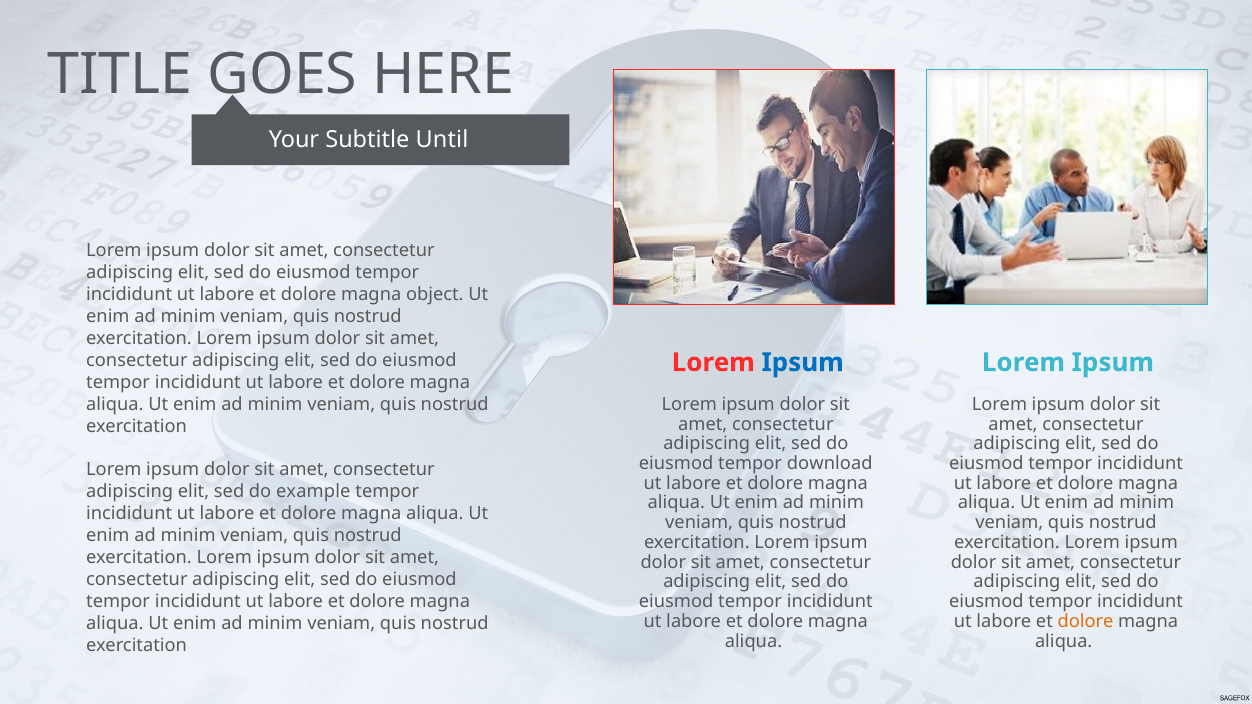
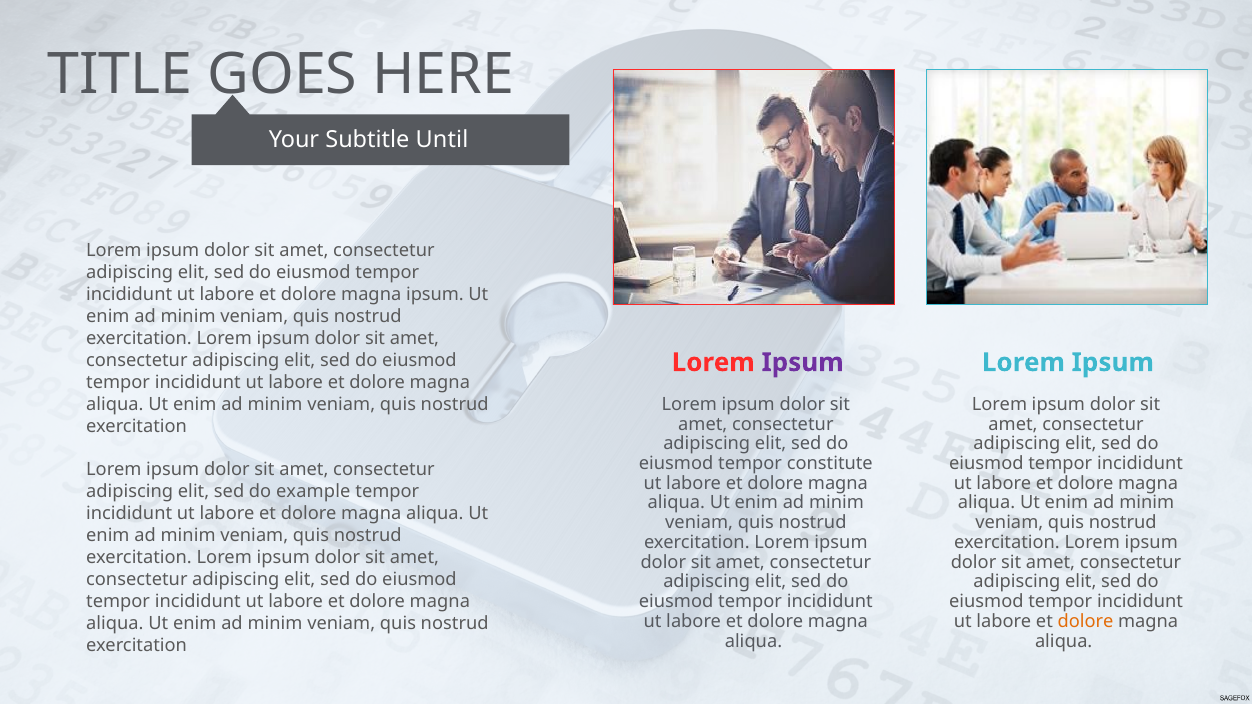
magna object: object -> ipsum
Ipsum at (803, 363) colour: blue -> purple
download: download -> constitute
